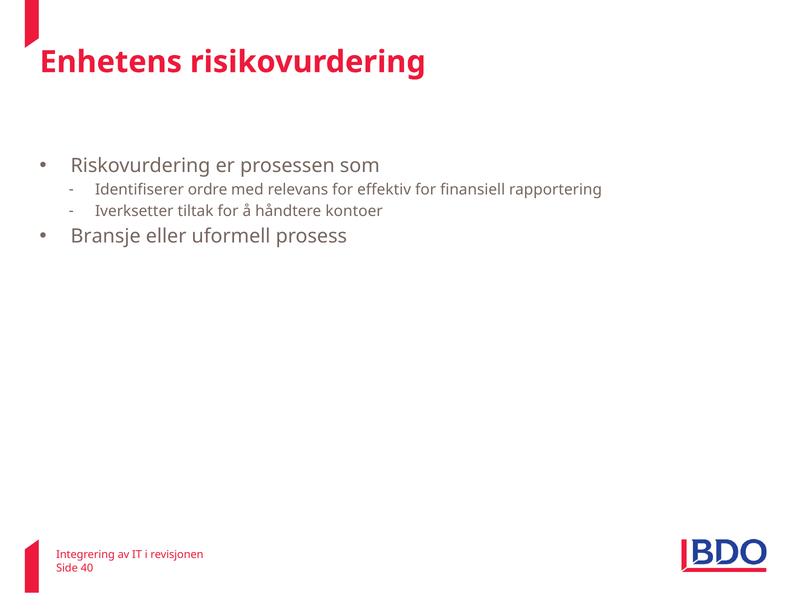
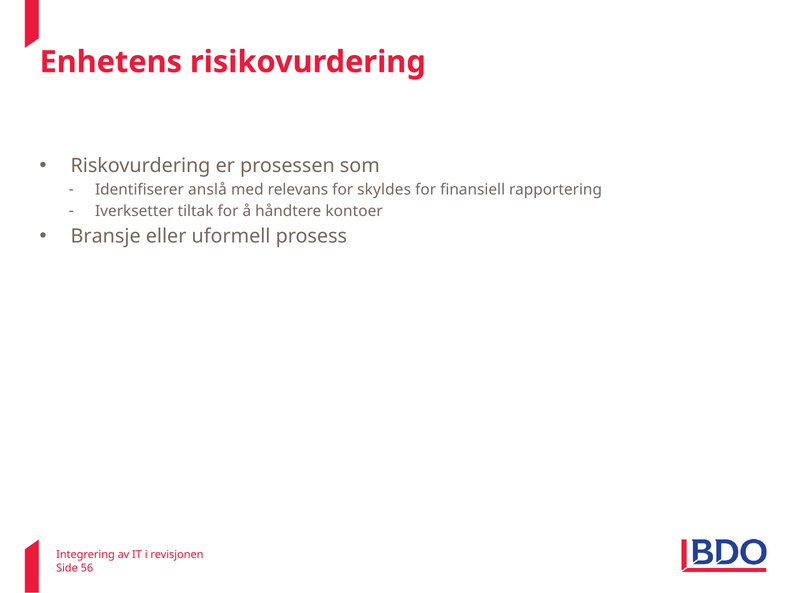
ordre: ordre -> anslå
effektiv: effektiv -> skyldes
40: 40 -> 56
